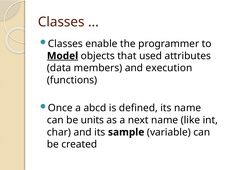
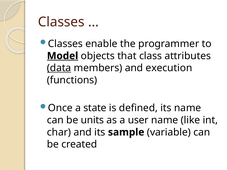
used: used -> class
data underline: none -> present
abcd: abcd -> state
next: next -> user
